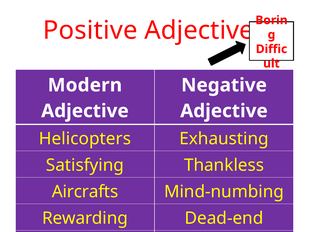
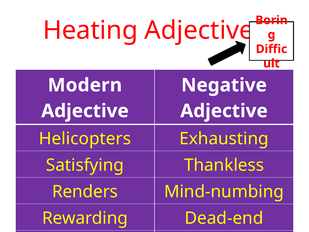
Positive: Positive -> Heating
Aircrafts: Aircrafts -> Renders
